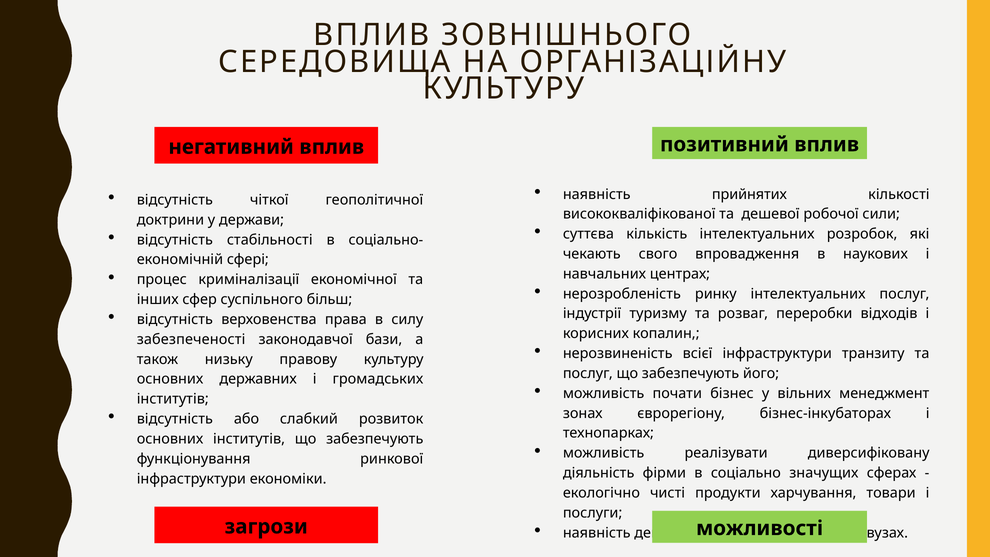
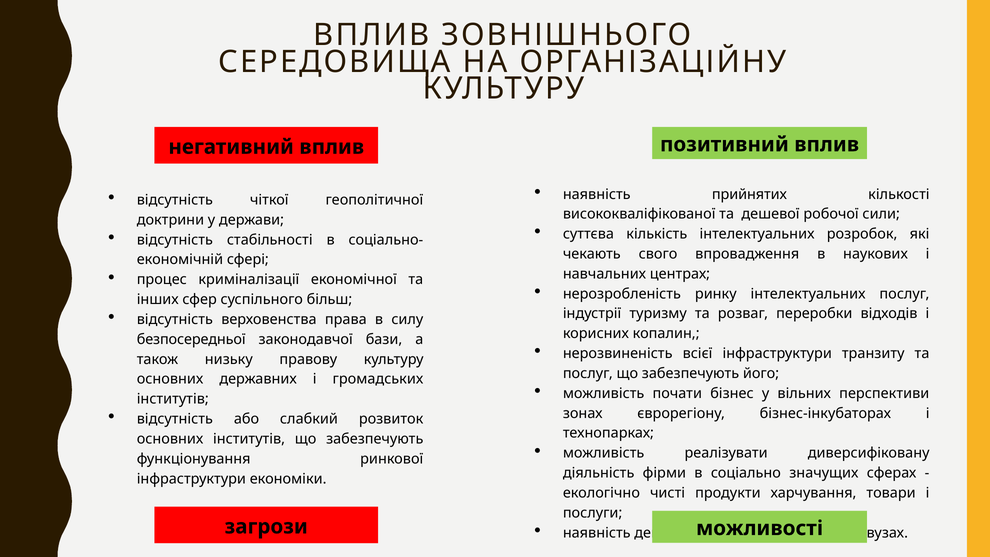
забезпеченості: забезпеченості -> безпосередньої
менеджмент: менеджмент -> перспективи
